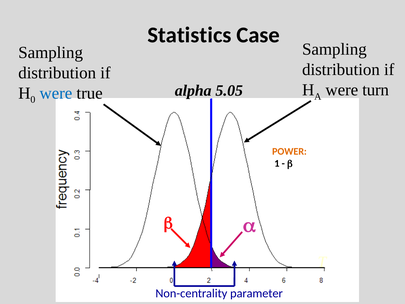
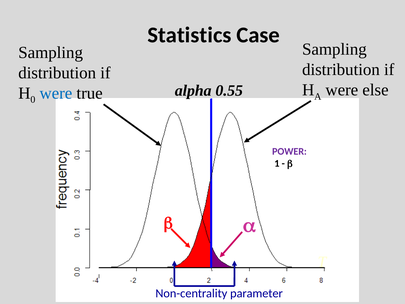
turn: turn -> else
5.05: 5.05 -> 0.55
POWER colour: orange -> purple
